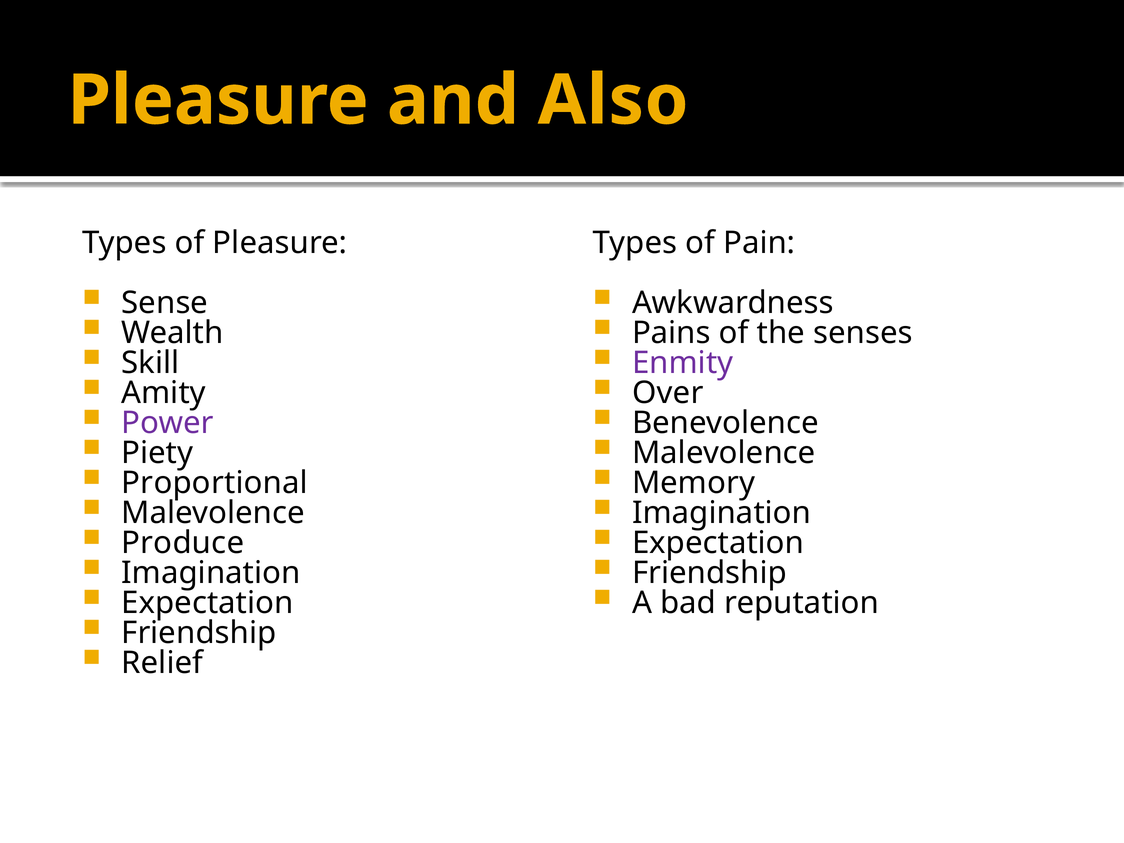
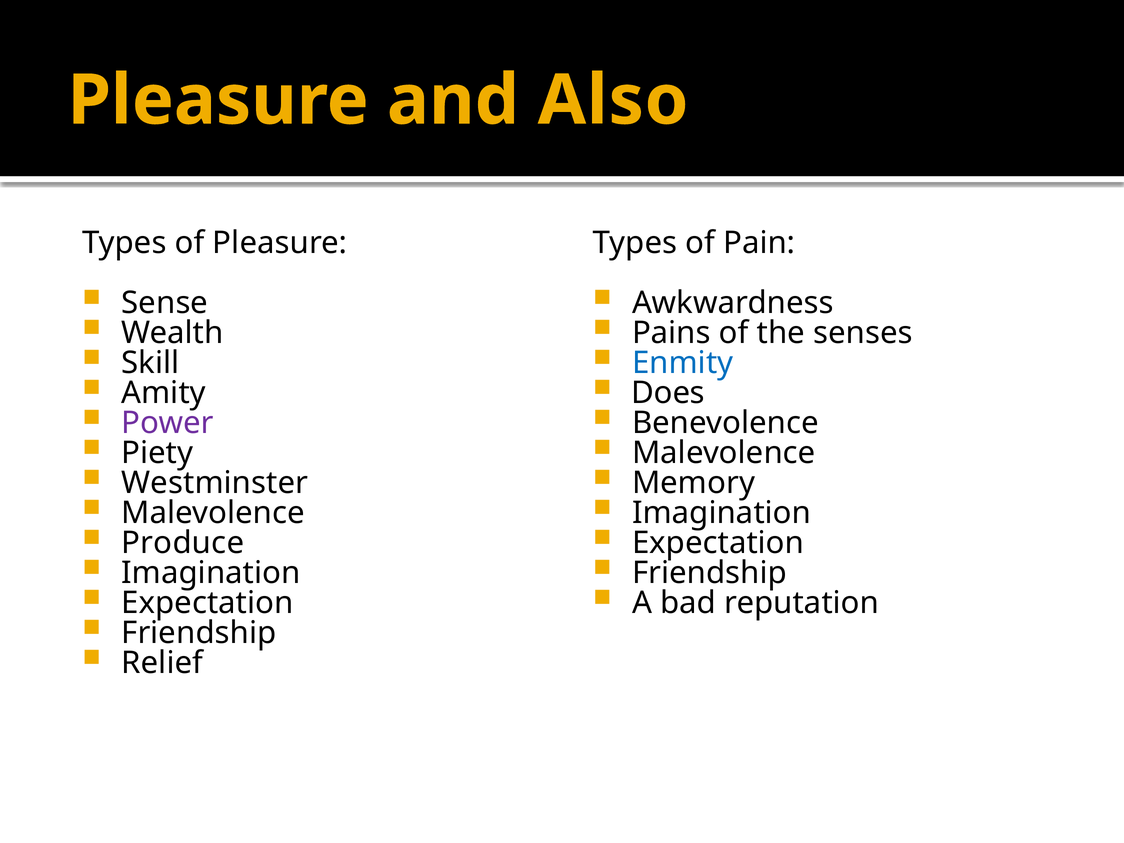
Enmity colour: purple -> blue
Over: Over -> Does
Proportional: Proportional -> Westminster
